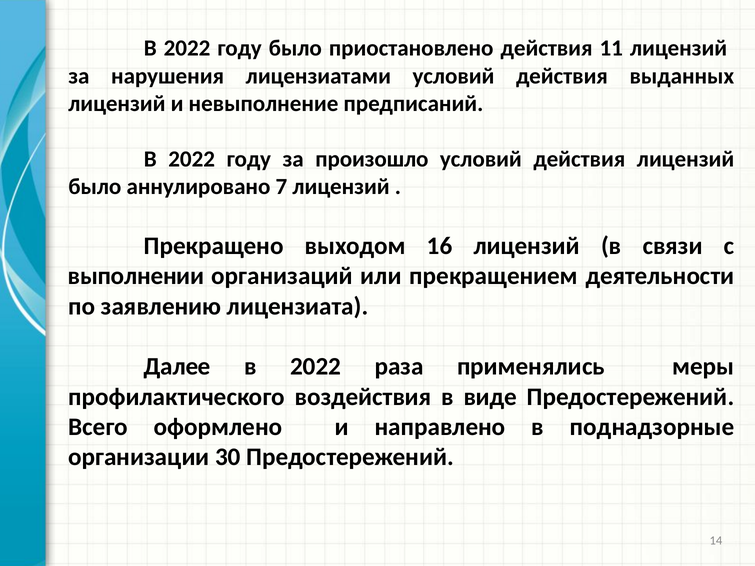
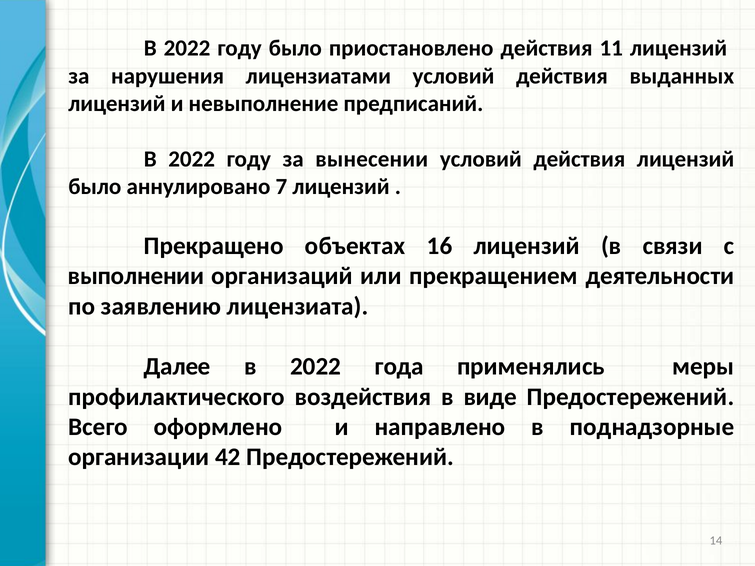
произошло: произошло -> вынесении
выходом: выходом -> объектах
раза: раза -> года
30: 30 -> 42
